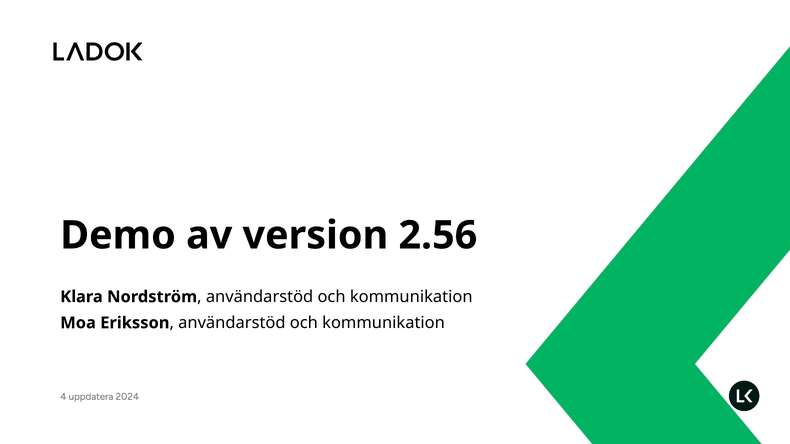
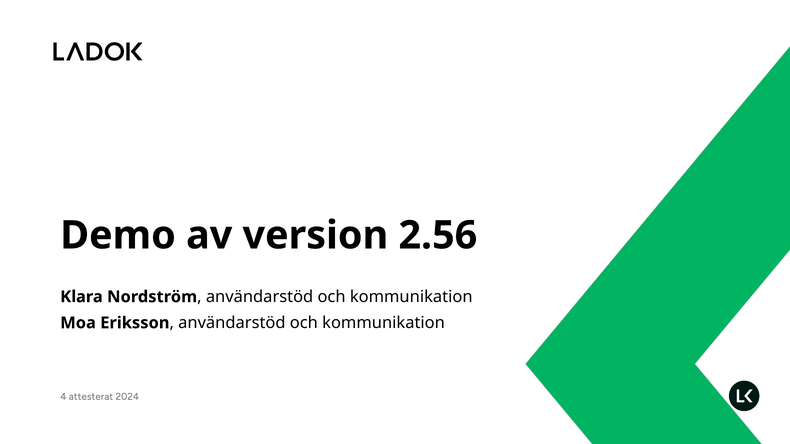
uppdatera: uppdatera -> attesterat
